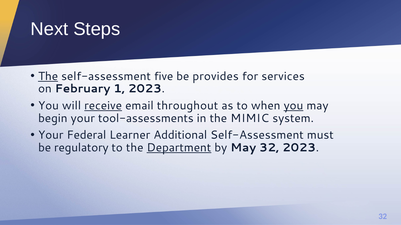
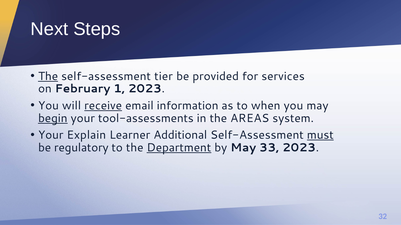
five: five -> tier
provides: provides -> provided
throughout: throughout -> information
you at (293, 106) underline: present -> none
begin underline: none -> present
MIMIC: MIMIC -> AREAS
Federal: Federal -> Explain
must underline: none -> present
May 32: 32 -> 33
